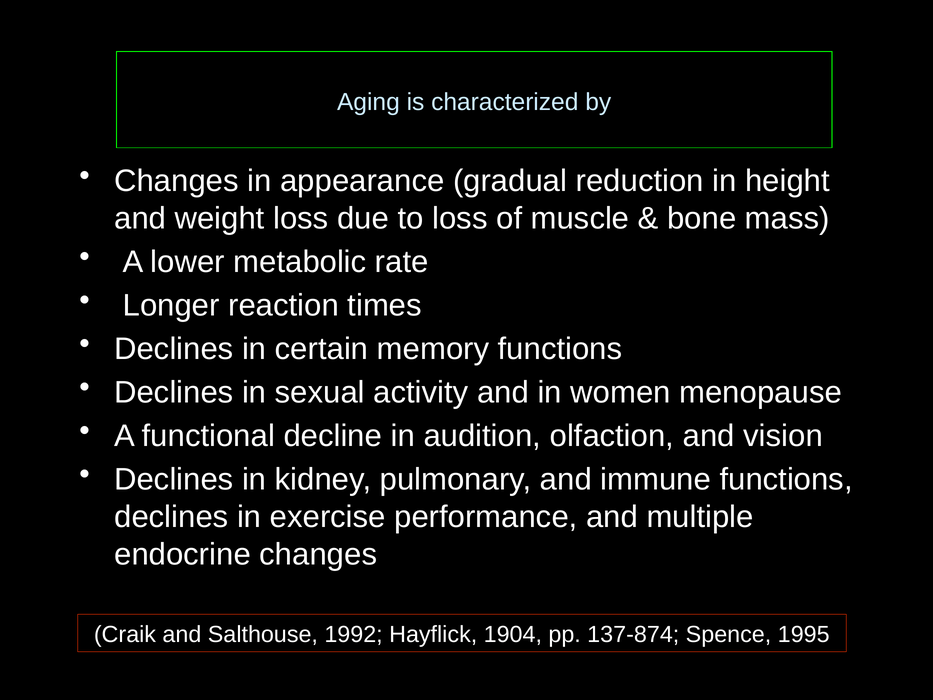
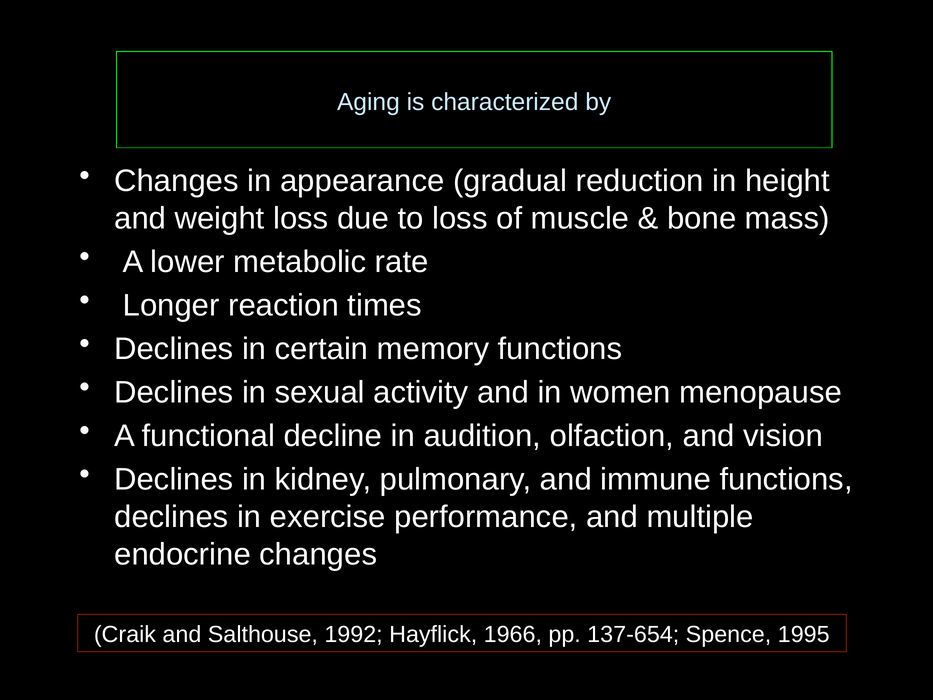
1904: 1904 -> 1966
137-874: 137-874 -> 137-654
